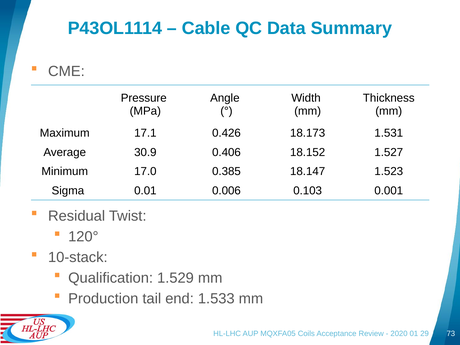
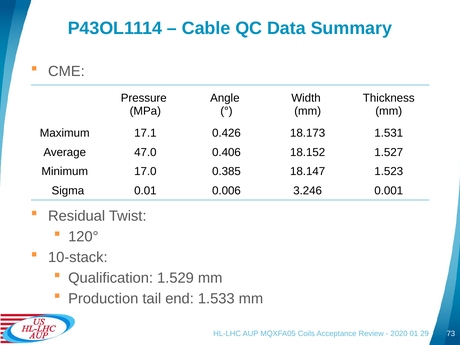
30.9: 30.9 -> 47.0
0.103: 0.103 -> 3.246
